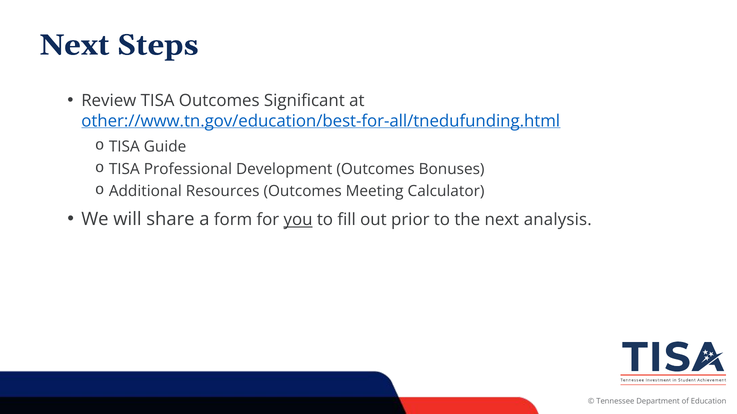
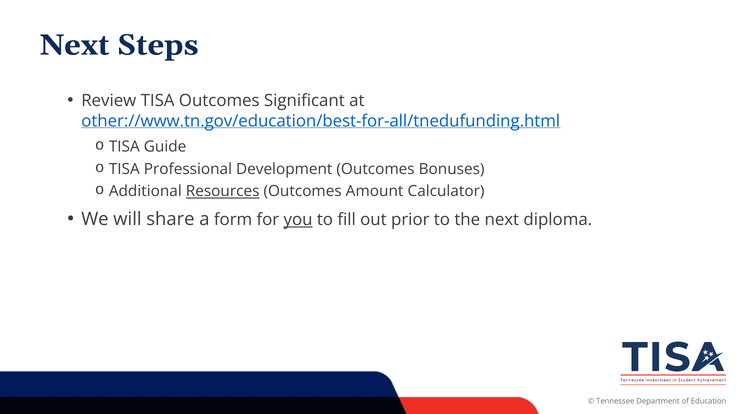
Resources underline: none -> present
Meeting: Meeting -> Amount
analysis: analysis -> diploma
